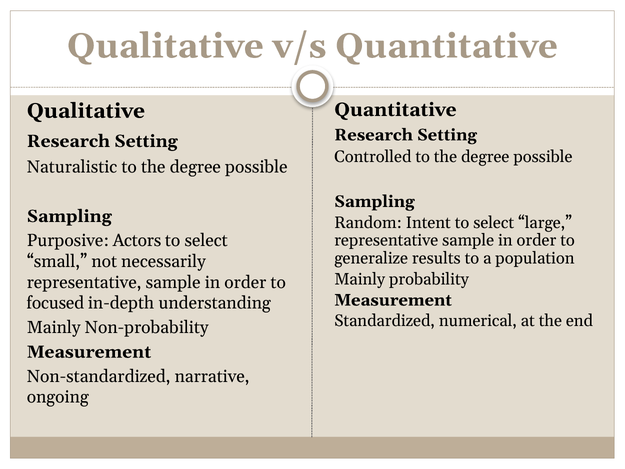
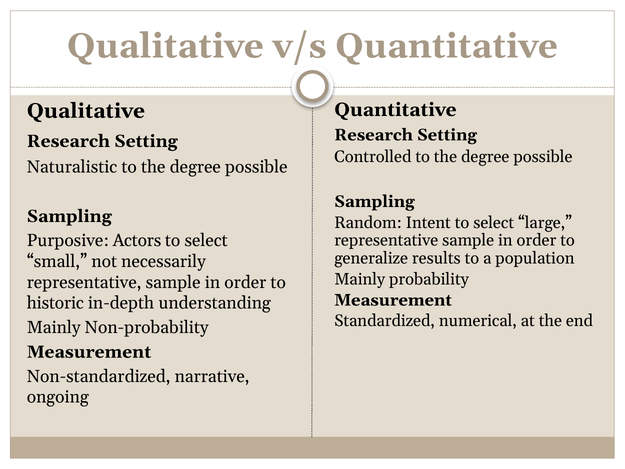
focused: focused -> historic
